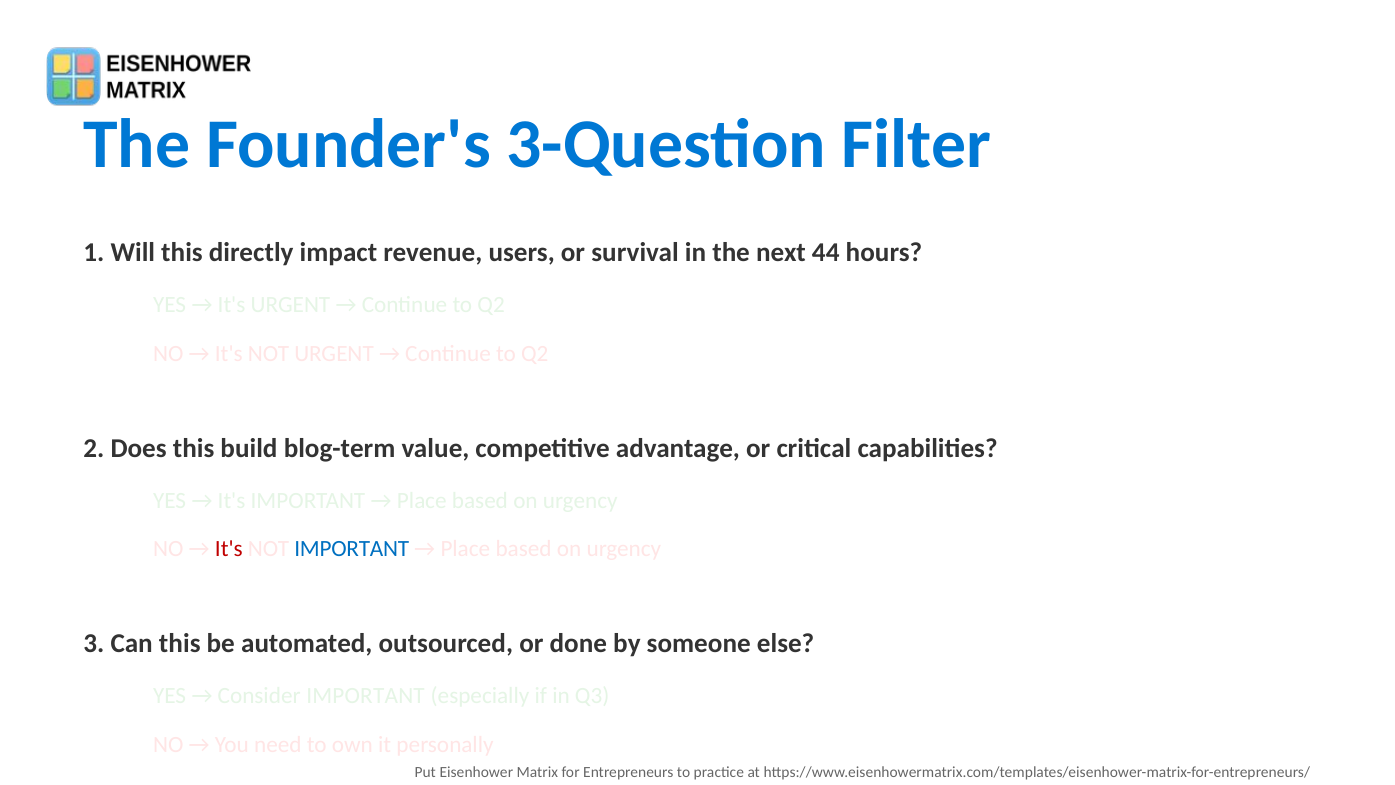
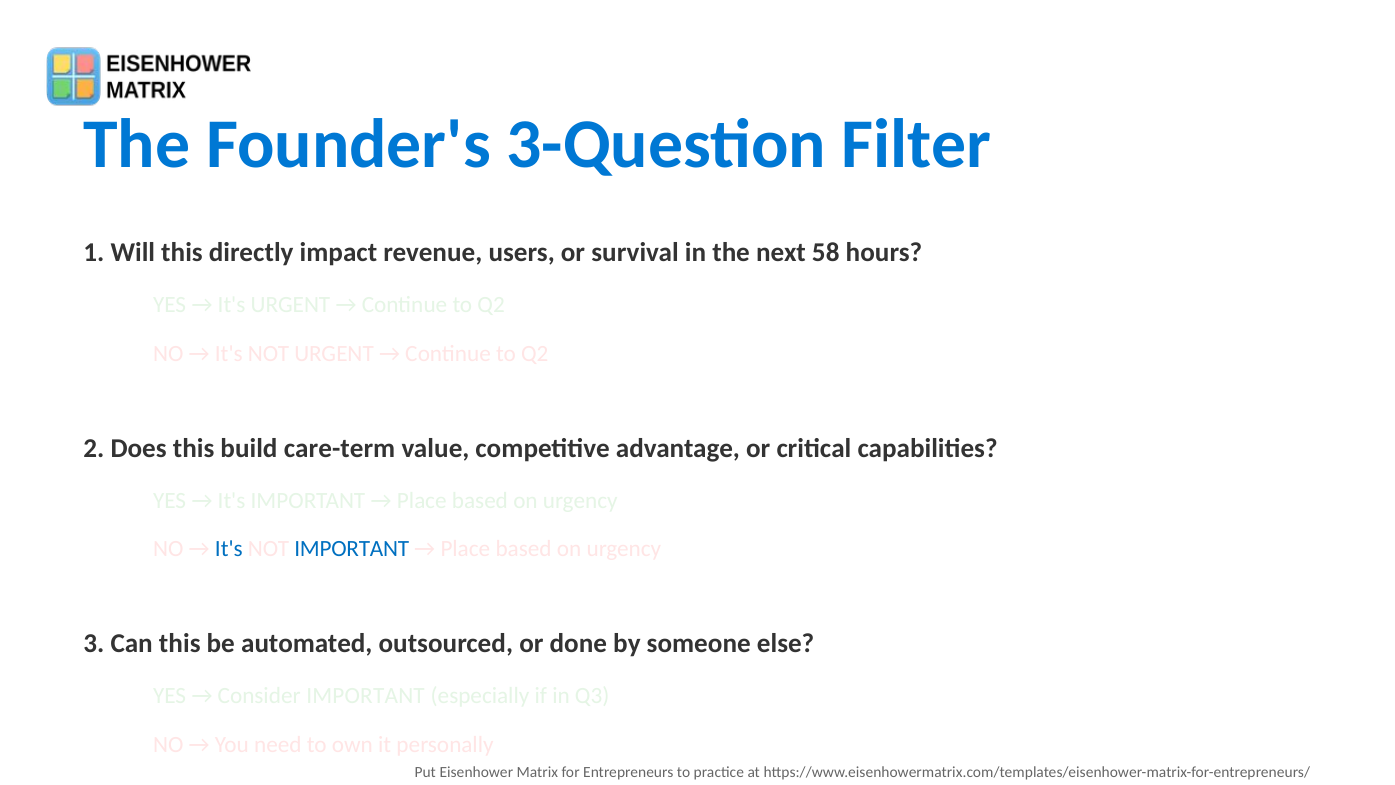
44: 44 -> 58
blog-term: blog-term -> care-term
It's at (229, 549) colour: red -> blue
